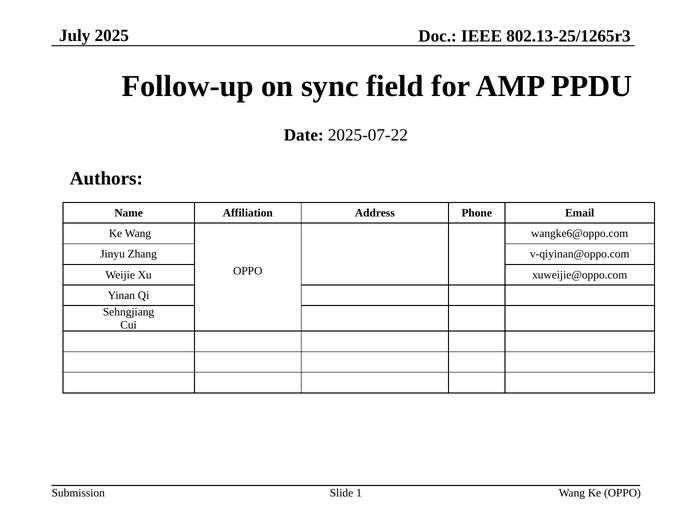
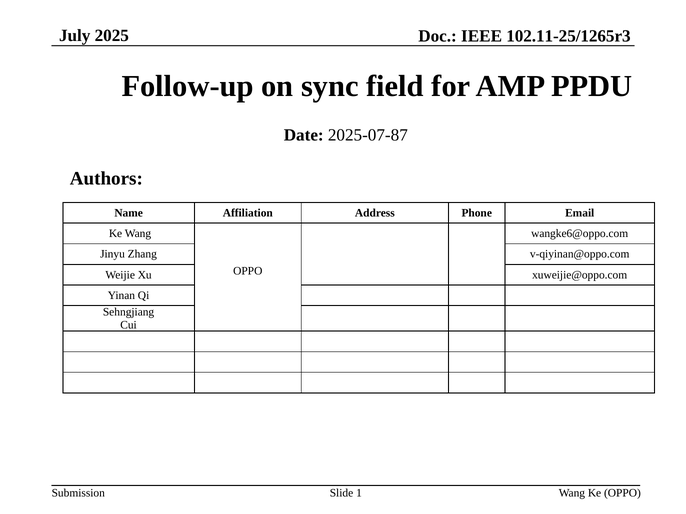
802.13-25/1265r3: 802.13-25/1265r3 -> 102.11-25/1265r3
2025-07-22: 2025-07-22 -> 2025-07-87
